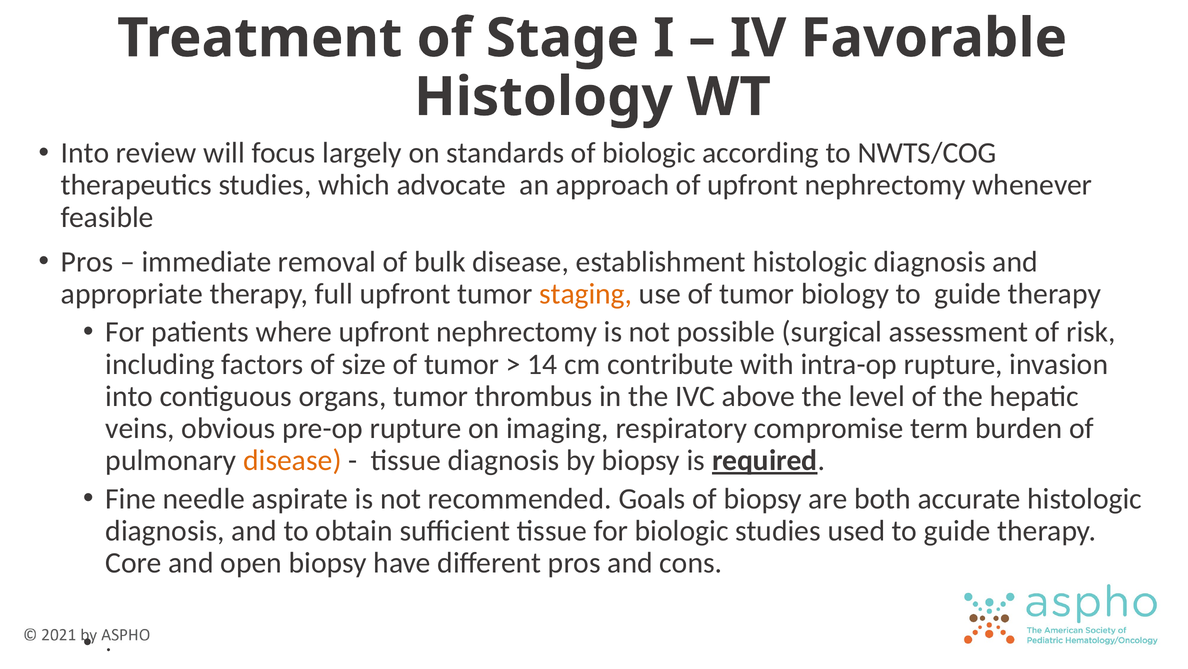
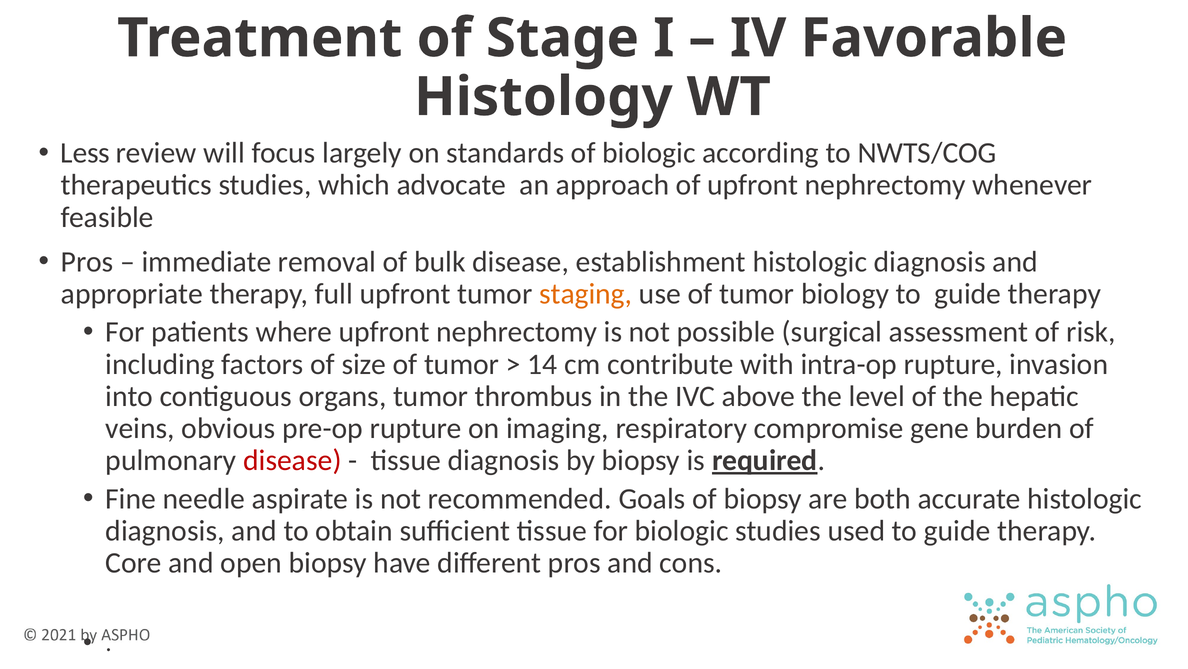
Into at (85, 153): Into -> Less
term: term -> gene
disease at (292, 460) colour: orange -> red
